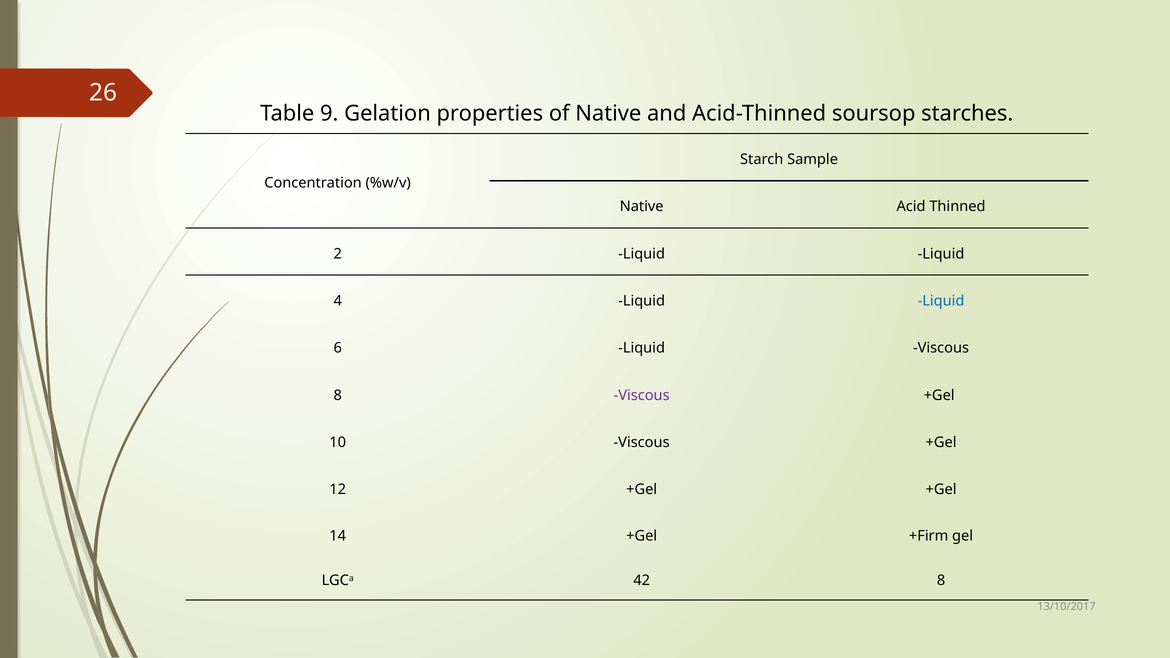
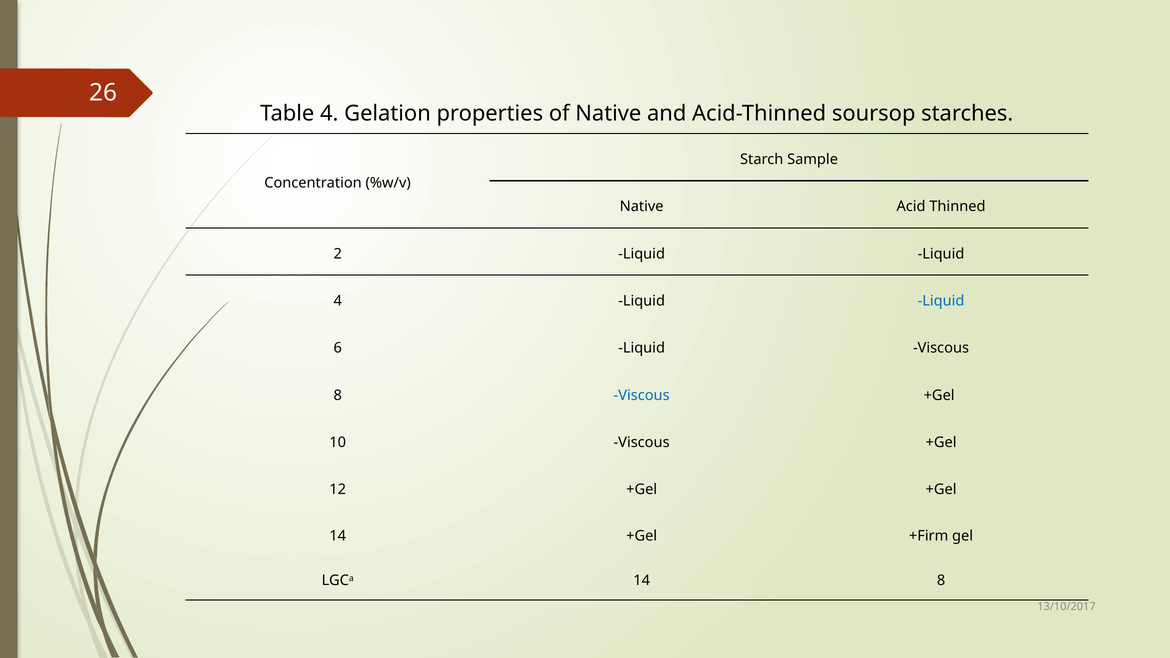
Table 9: 9 -> 4
Viscous at (642, 395) colour: purple -> blue
LGCa 42: 42 -> 14
